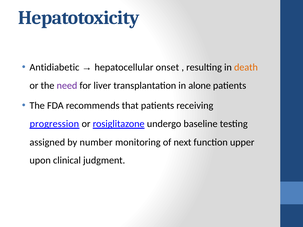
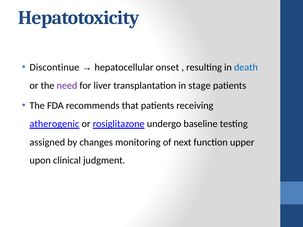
Antidiabetic: Antidiabetic -> Discontinue
death colour: orange -> blue
alone: alone -> stage
progression: progression -> atherogenic
number: number -> changes
